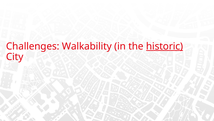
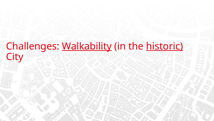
Walkability underline: none -> present
